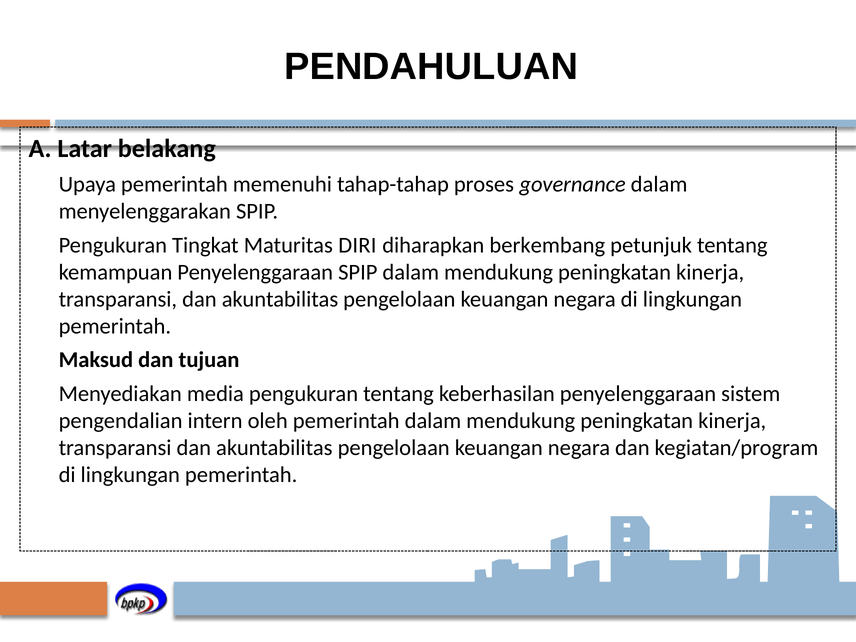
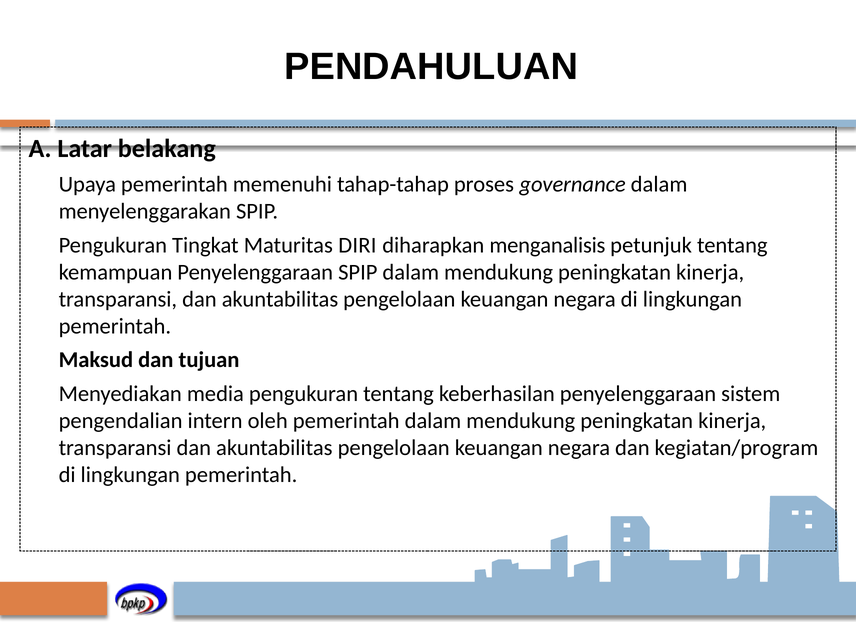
berkembang: berkembang -> menganalisis
